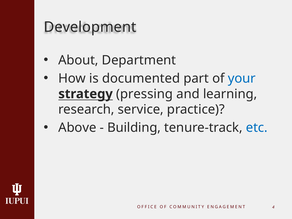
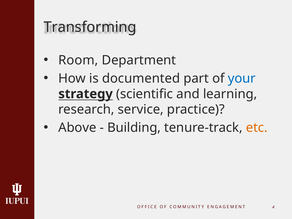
Development: Development -> Transforming
About: About -> Room
pressing: pressing -> scientific
etc colour: blue -> orange
